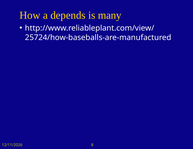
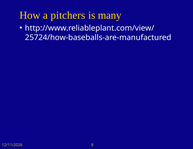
depends: depends -> pitchers
